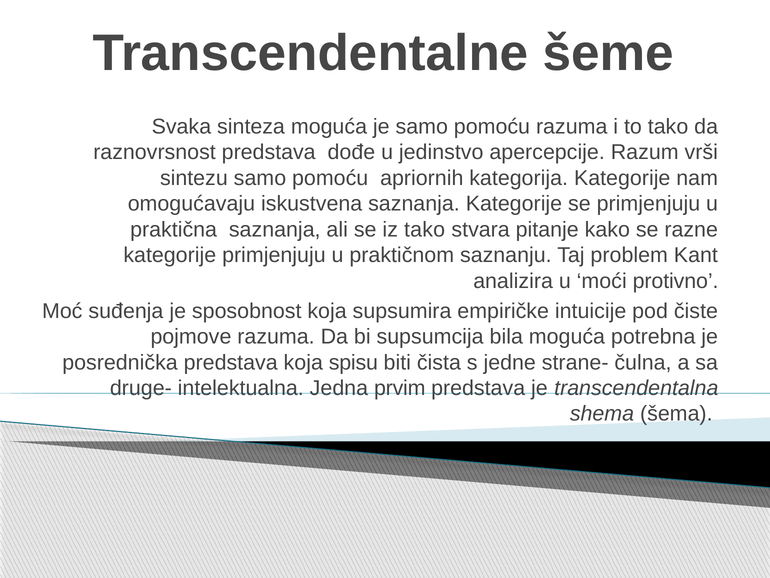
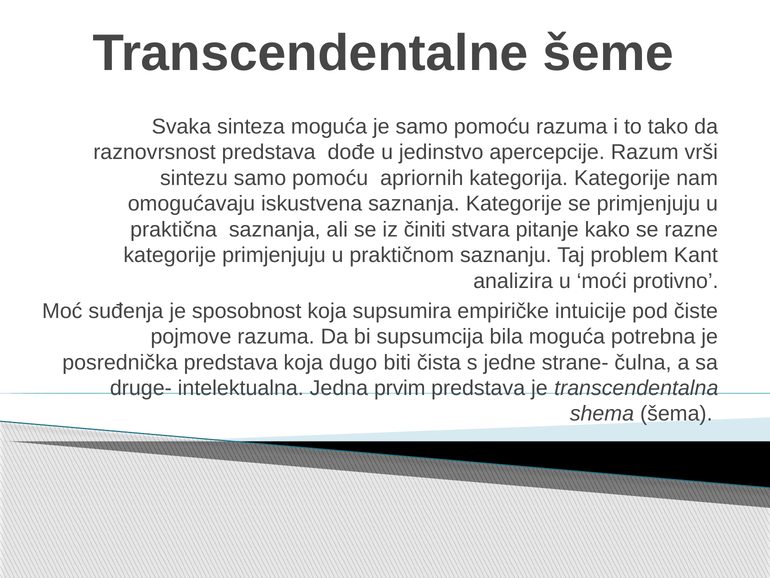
iz tako: tako -> činiti
spisu: spisu -> dugo
